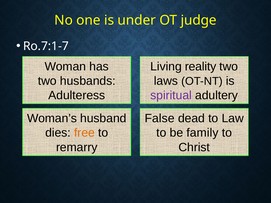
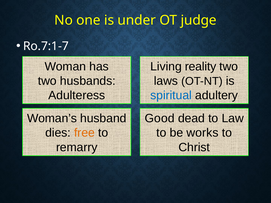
spiritual colour: purple -> blue
False: False -> Good
family: family -> works
